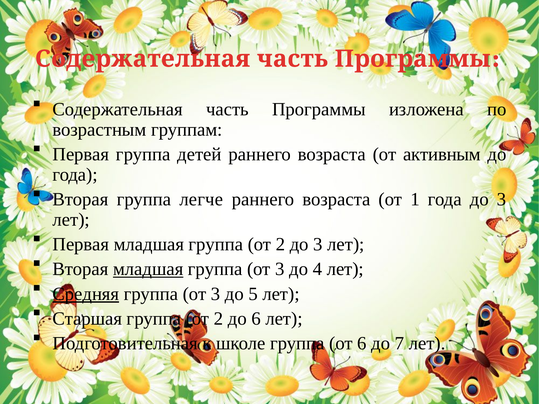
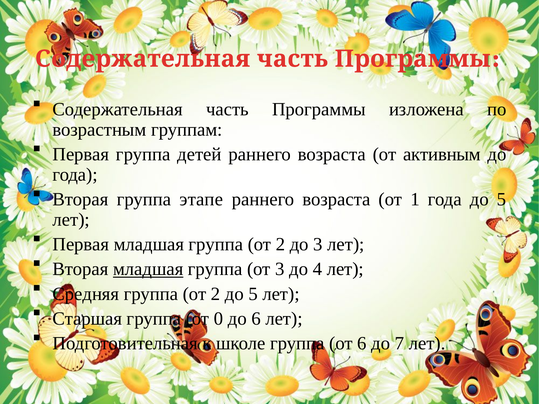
легче: легче -> этапе
года до 3: 3 -> 5
Средняя underline: present -> none
3 at (216, 294): 3 -> 2
Старшая группа от 2: 2 -> 0
